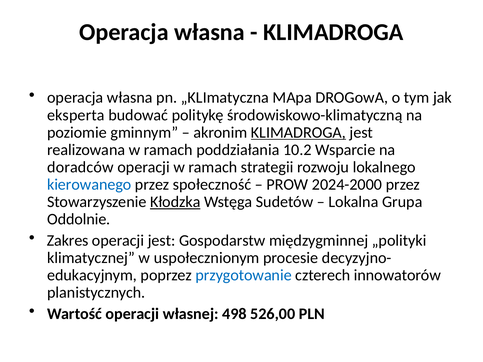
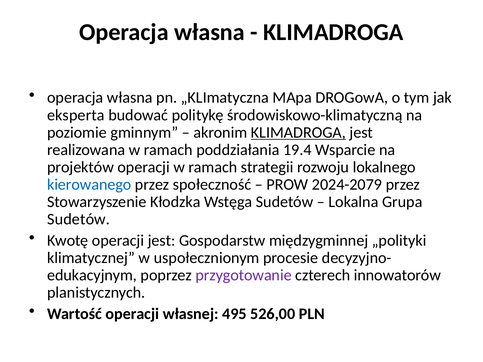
10.2: 10.2 -> 19.4
doradców: doradców -> projektów
2024-2000: 2024-2000 -> 2024-2079
Kłodzka underline: present -> none
Oddolnie at (79, 219): Oddolnie -> Sudetów
Zakres: Zakres -> Kwotę
przygotowanie colour: blue -> purple
498: 498 -> 495
